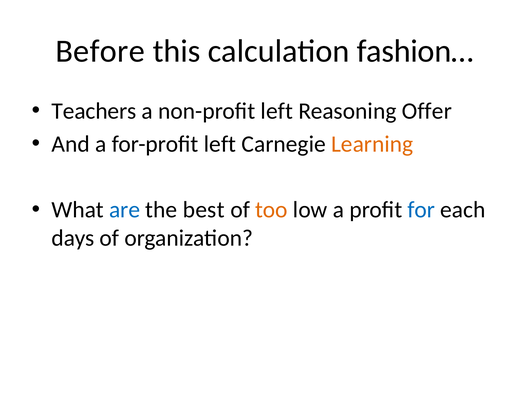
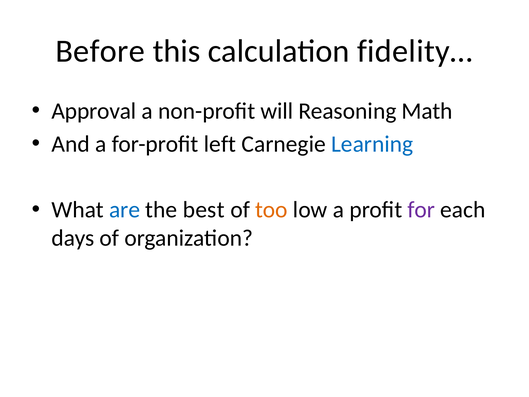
fashion…: fashion… -> fidelity…
Teachers: Teachers -> Approval
non-profit left: left -> will
Offer: Offer -> Math
Learning colour: orange -> blue
for colour: blue -> purple
